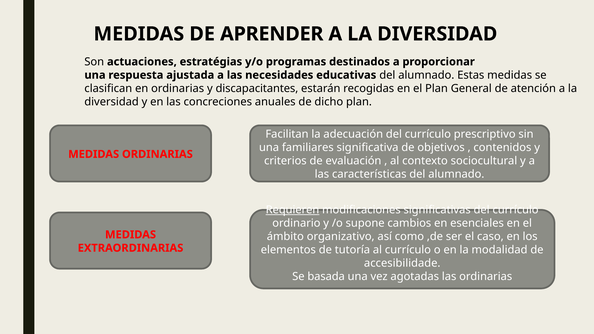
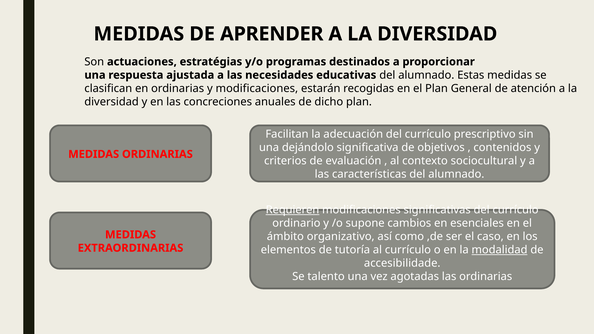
y discapacitantes: discapacitantes -> modificaciones
familiares: familiares -> dejándolo
modalidad underline: none -> present
basada: basada -> talento
